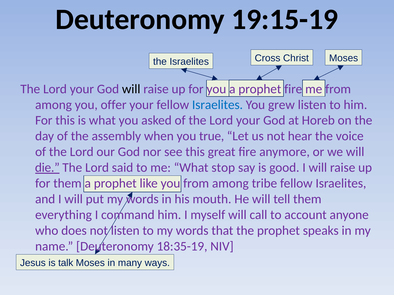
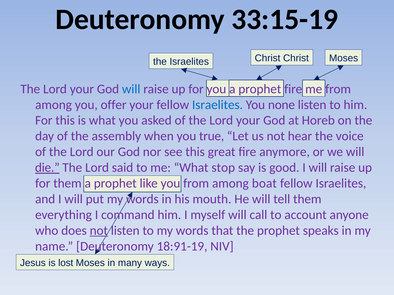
19:15-19: 19:15-19 -> 33:15-19
Israelites Cross: Cross -> Christ
will at (131, 89) colour: black -> blue
grew: grew -> none
tribe: tribe -> boat
not at (99, 231) underline: none -> present
18:35-19: 18:35-19 -> 18:91-19
talk: talk -> lost
